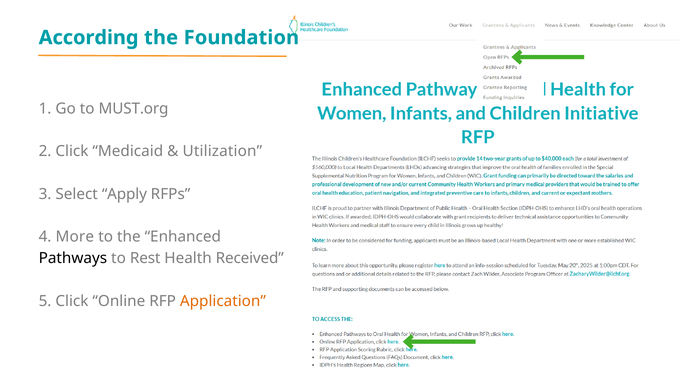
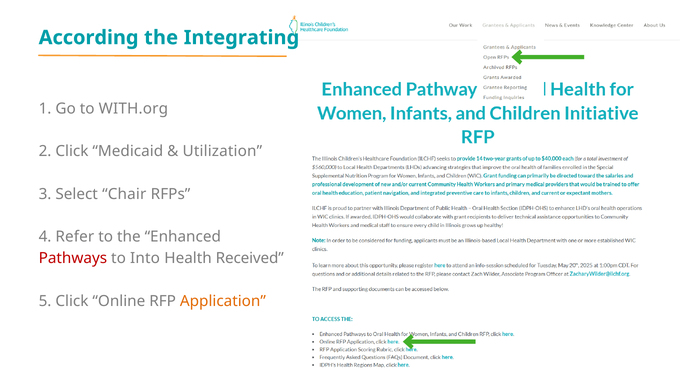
Foundation: Foundation -> Integrating
MUST.org: MUST.org -> WITH.org
Apply: Apply -> Chair
More: More -> Refer
Pathways colour: black -> red
Rest: Rest -> Into
